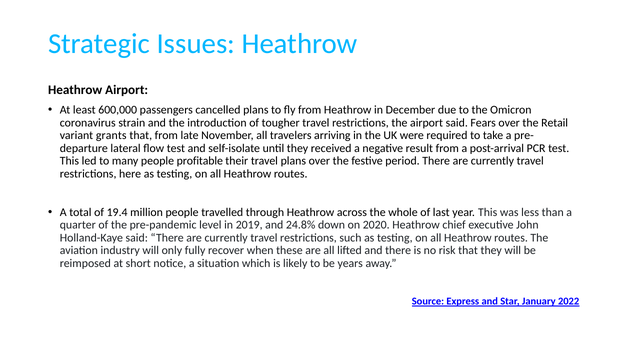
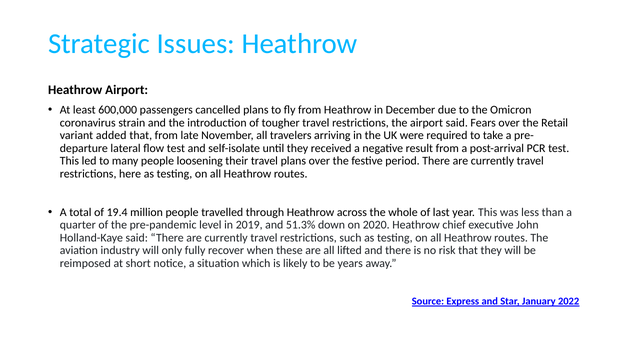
grants: grants -> added
profitable: profitable -> loosening
24.8%: 24.8% -> 51.3%
